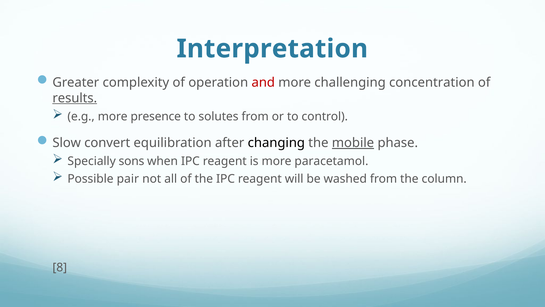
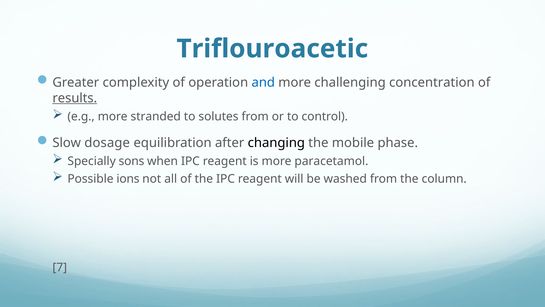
Interpretation: Interpretation -> Triflouroacetic
and colour: red -> blue
presence: presence -> stranded
convert: convert -> dosage
mobile underline: present -> none
pair: pair -> ions
8: 8 -> 7
